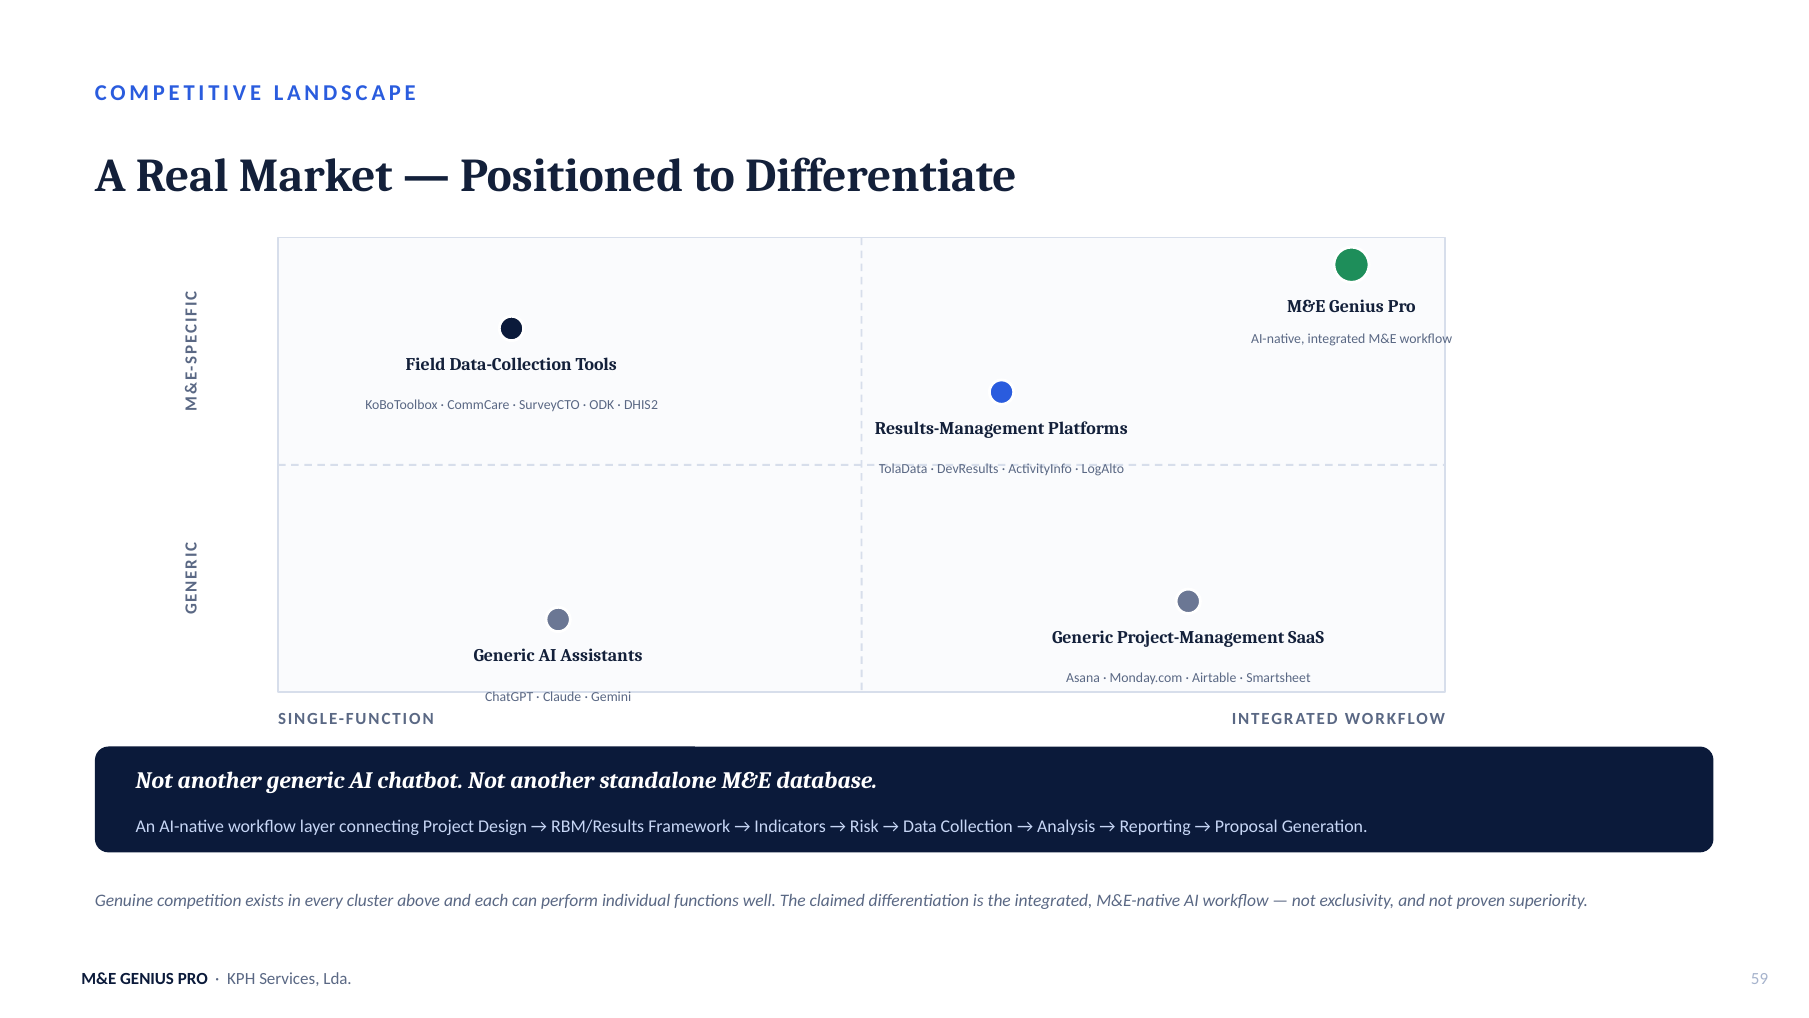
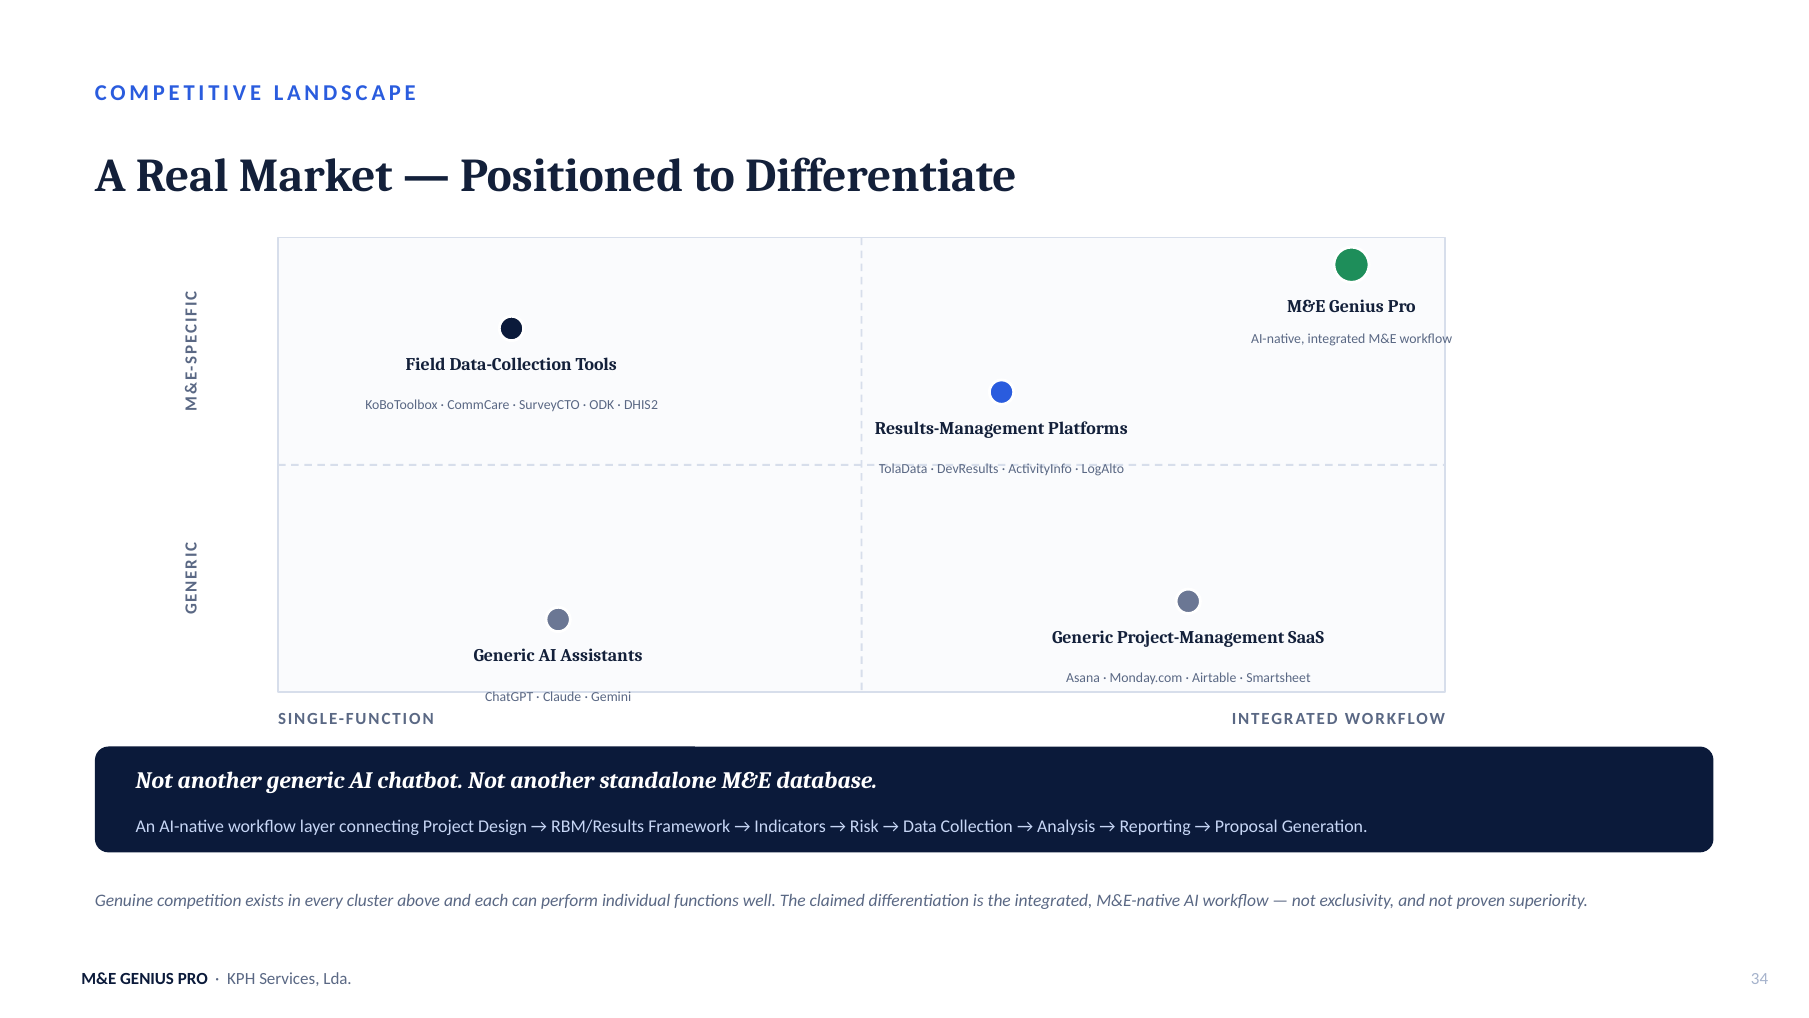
59: 59 -> 34
